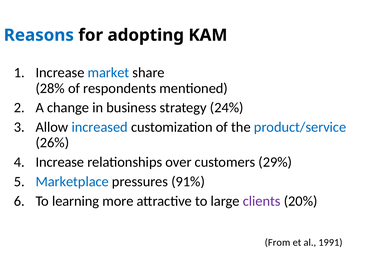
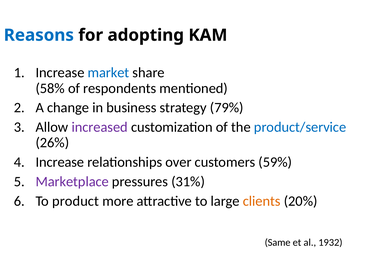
28%: 28% -> 58%
24%: 24% -> 79%
increased colour: blue -> purple
29%: 29% -> 59%
Marketplace colour: blue -> purple
91%: 91% -> 31%
learning: learning -> product
clients colour: purple -> orange
From: From -> Same
1991: 1991 -> 1932
